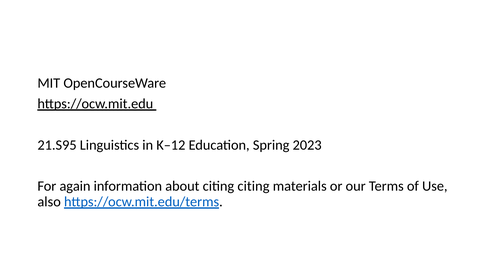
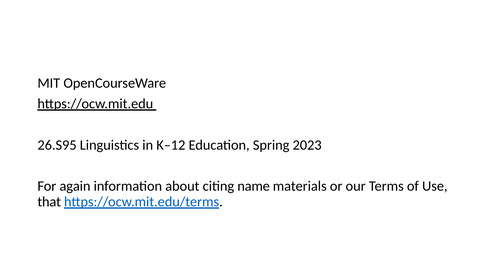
21.S95: 21.S95 -> 26.S95
citing citing: citing -> name
also: also -> that
